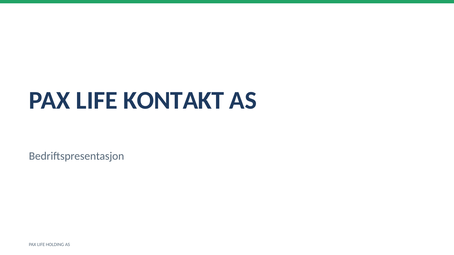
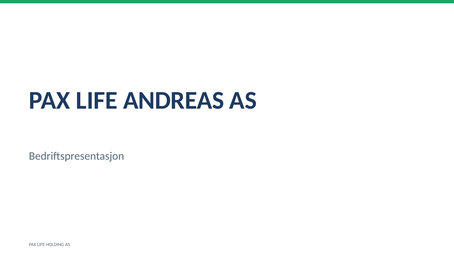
KONTAKT: KONTAKT -> ANDREAS
